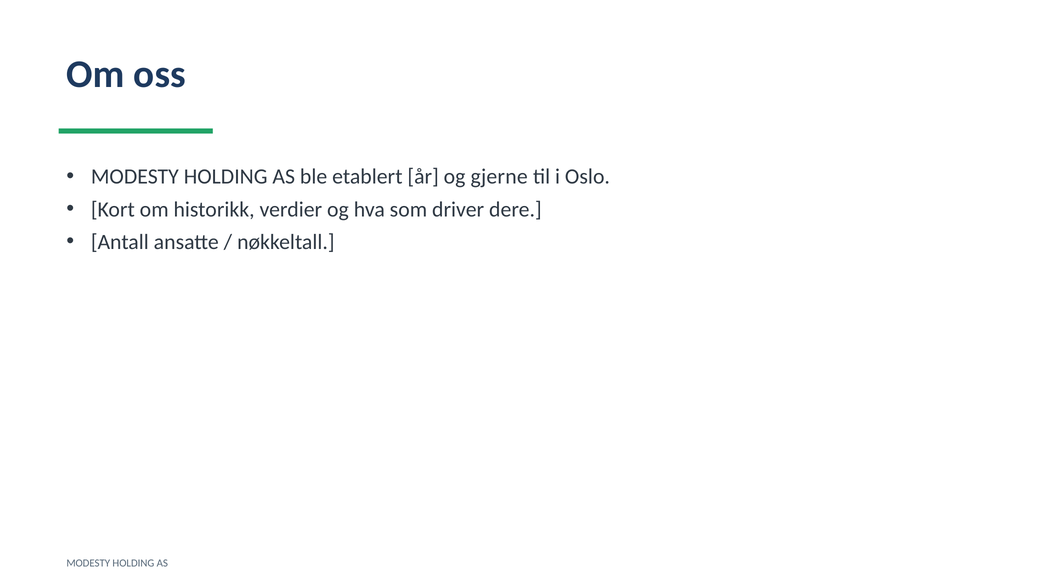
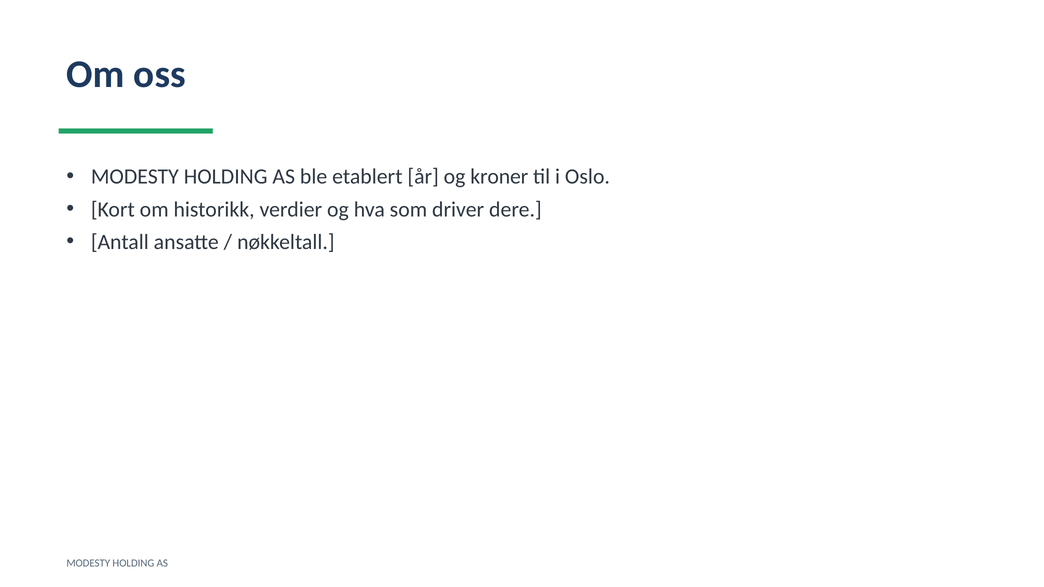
gjerne: gjerne -> kroner
